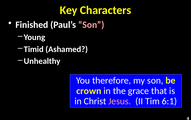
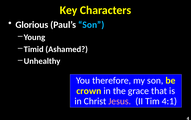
Finished: Finished -> Glorious
Son at (91, 25) colour: pink -> light blue
6:1: 6:1 -> 4:1
